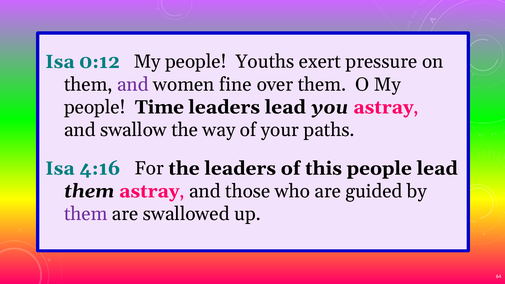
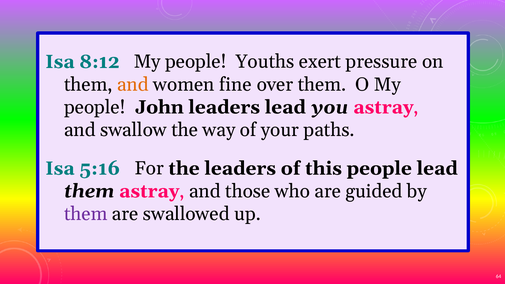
0:12: 0:12 -> 8:12
and at (133, 84) colour: purple -> orange
Time: Time -> John
4:16: 4:16 -> 5:16
